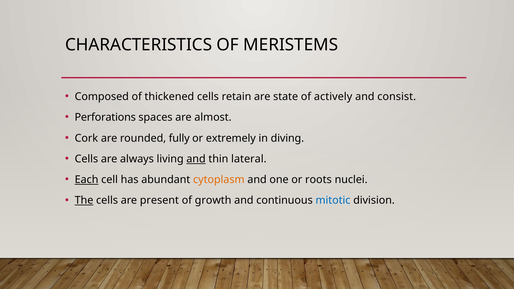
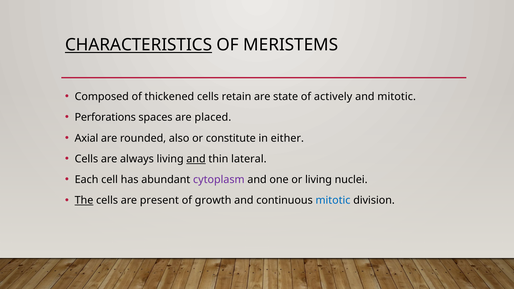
CHARACTERISTICS underline: none -> present
and consist: consist -> mitotic
almost: almost -> placed
Cork: Cork -> Axial
fully: fully -> also
extremely: extremely -> constitute
diving: diving -> either
Each underline: present -> none
cytoplasm colour: orange -> purple
or roots: roots -> living
